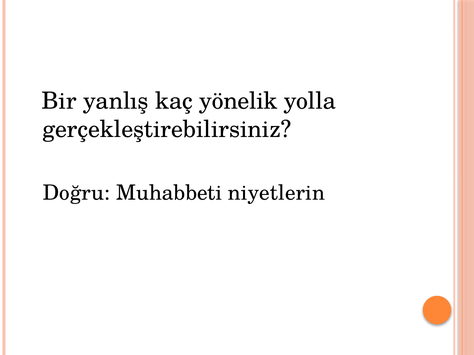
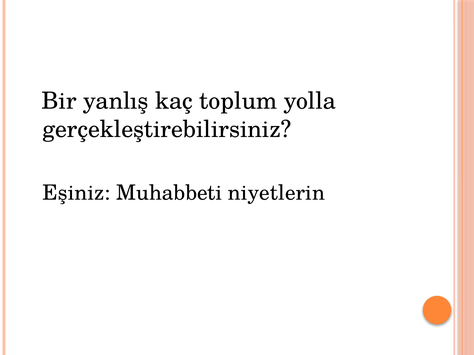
yönelik: yönelik -> toplum
Doğru: Doğru -> Eşiniz
